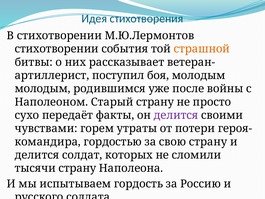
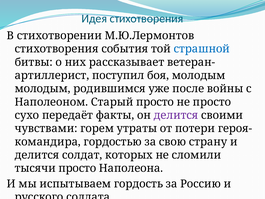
стихотворении at (57, 49): стихотворении -> стихотворения
страшной colour: orange -> blue
Старый страну: страну -> просто
тысячи страну: страну -> просто
